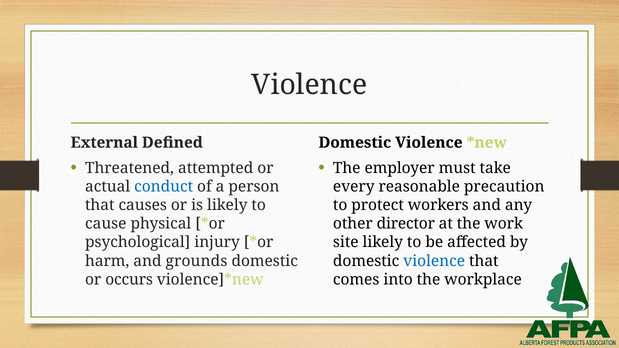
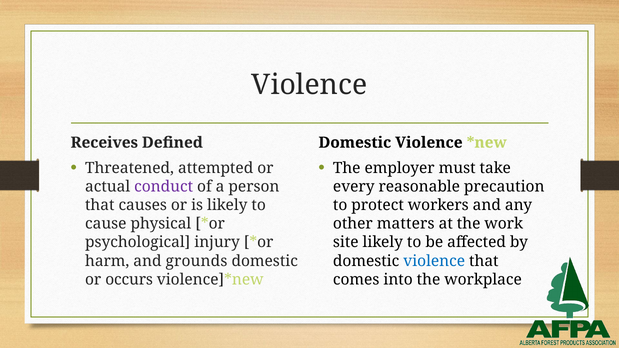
External: External -> Receives
conduct colour: blue -> purple
director: director -> matters
